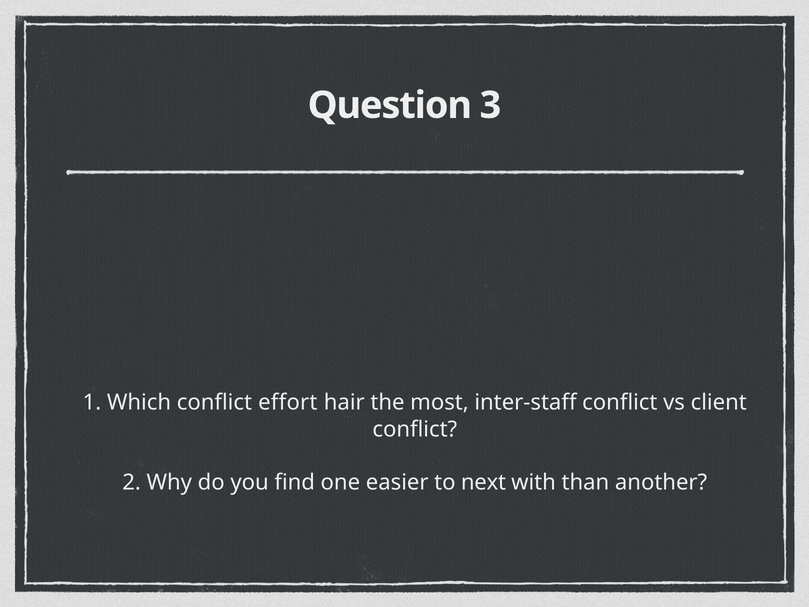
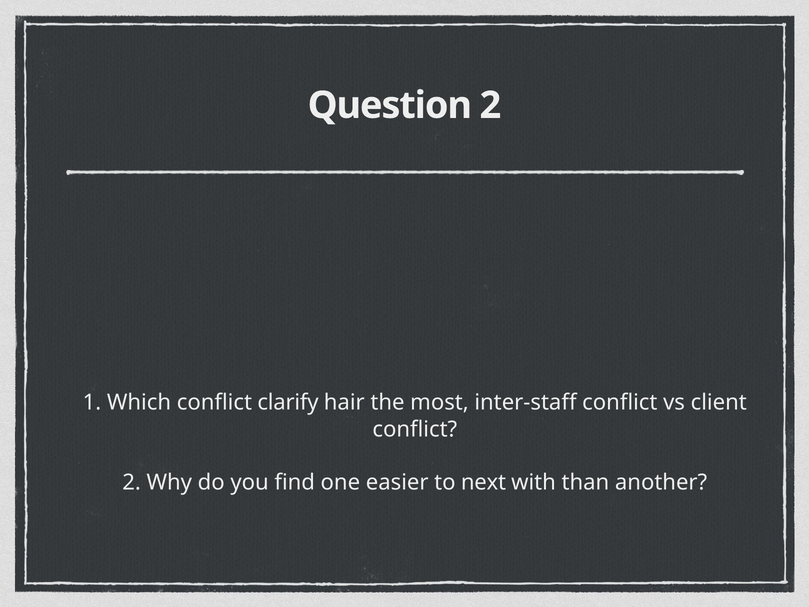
Question 3: 3 -> 2
effort: effort -> clarify
